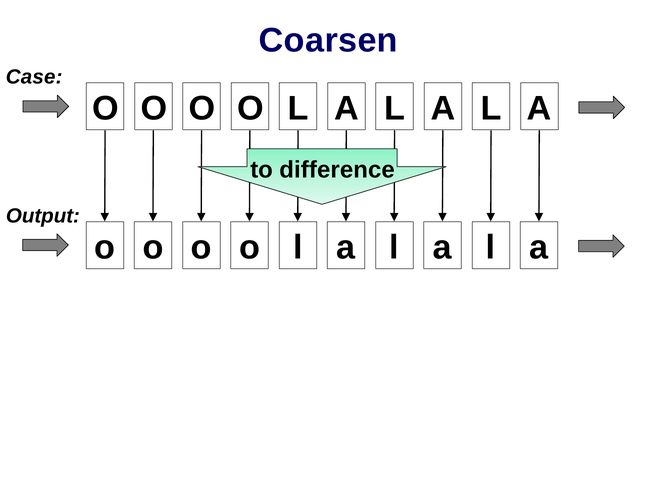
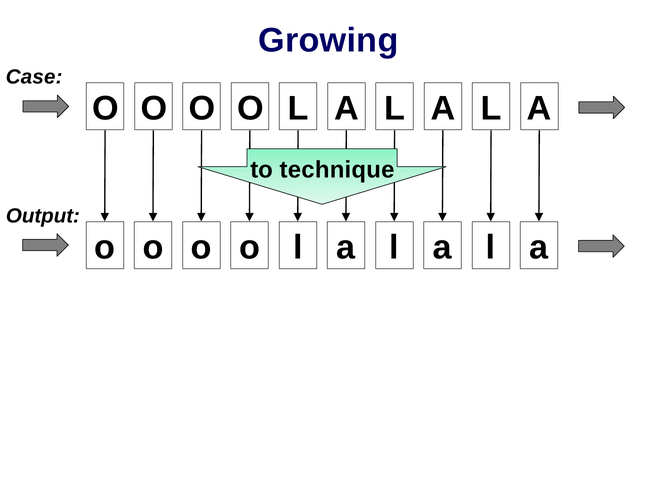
Coarsen: Coarsen -> Growing
difference: difference -> technique
